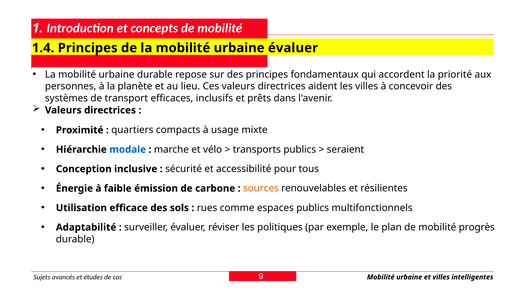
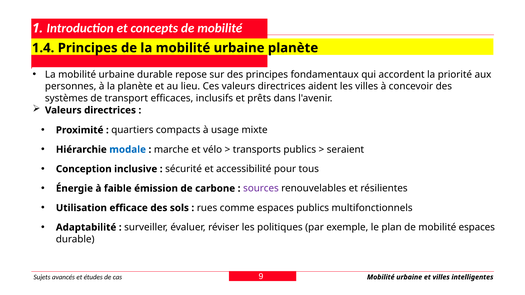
urbaine évaluer: évaluer -> planète
sources colour: orange -> purple
mobilité progrès: progrès -> espaces
